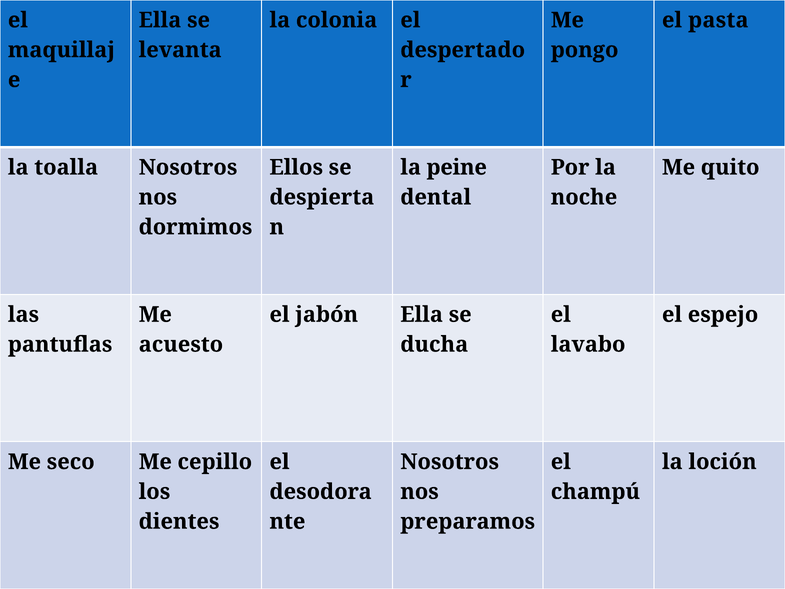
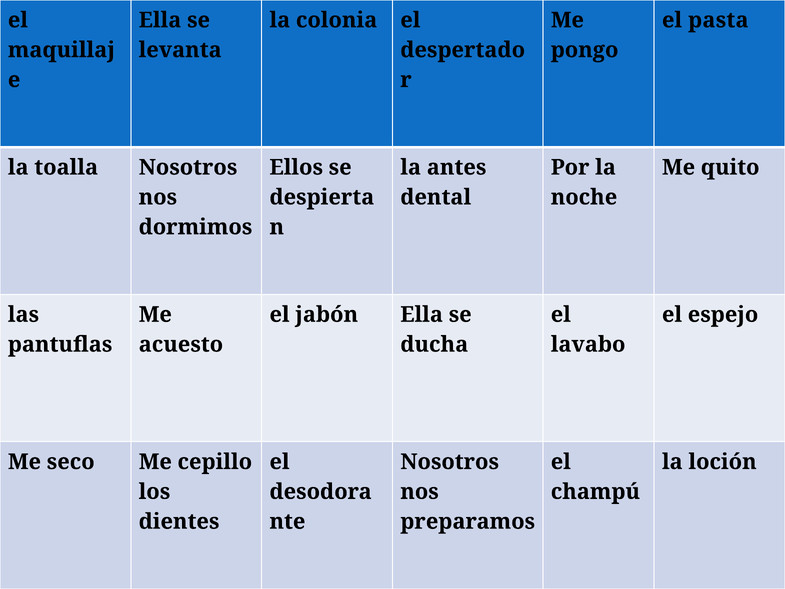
peine: peine -> antes
